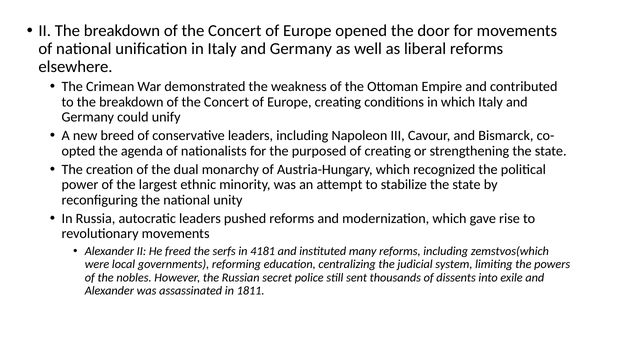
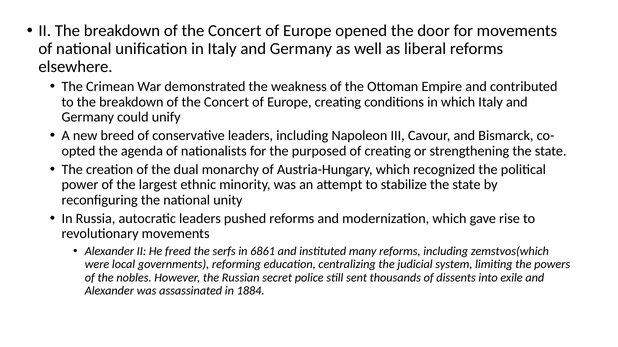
4181: 4181 -> 6861
1811: 1811 -> 1884
